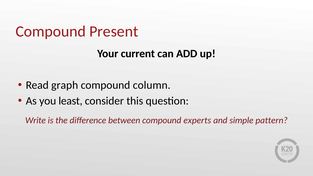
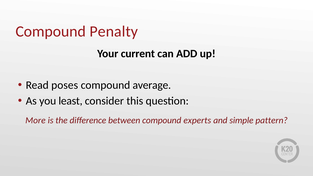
Present: Present -> Penalty
graph: graph -> poses
column: column -> average
Write: Write -> More
